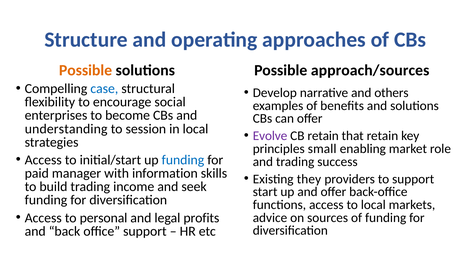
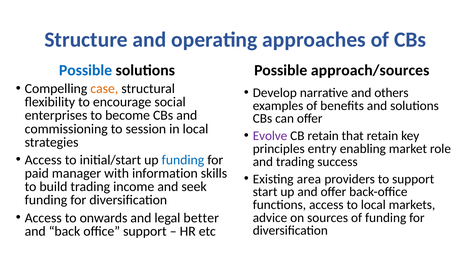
Possible at (86, 70) colour: orange -> blue
case colour: blue -> orange
understanding: understanding -> commissioning
small: small -> entry
they: they -> area
personal: personal -> onwards
profits: profits -> better
